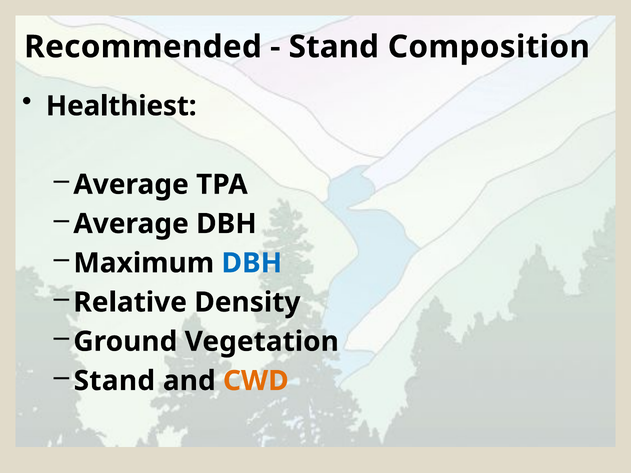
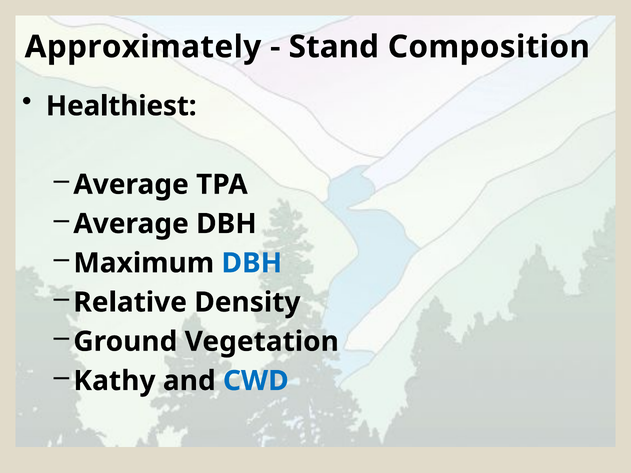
Recommended: Recommended -> Approximately
Stand at (114, 381): Stand -> Kathy
CWD colour: orange -> blue
